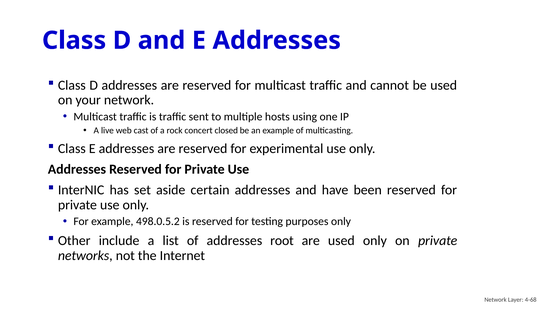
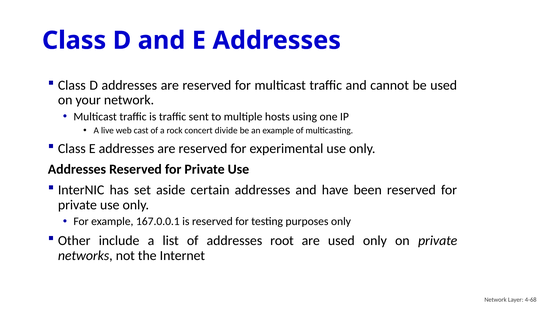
closed: closed -> divide
498.0.5.2: 498.0.5.2 -> 167.0.0.1
